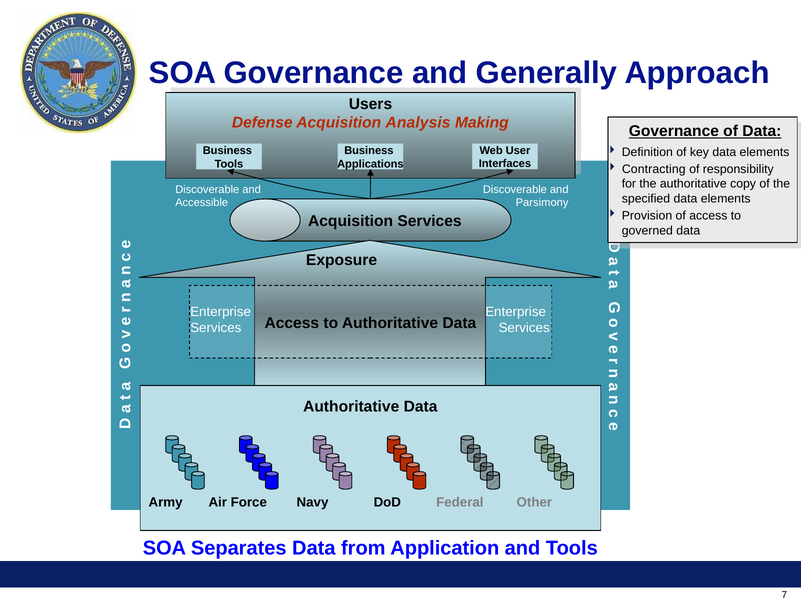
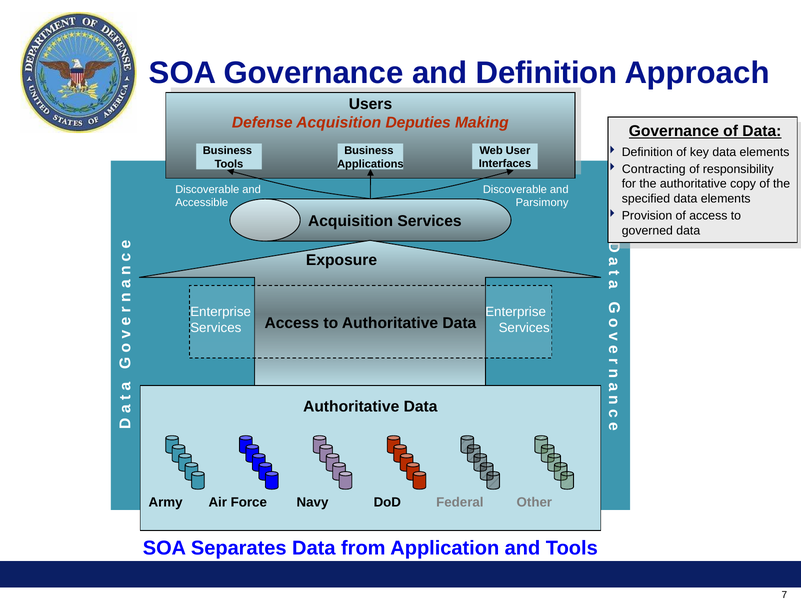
and Generally: Generally -> Definition
Analysis: Analysis -> Deputies
